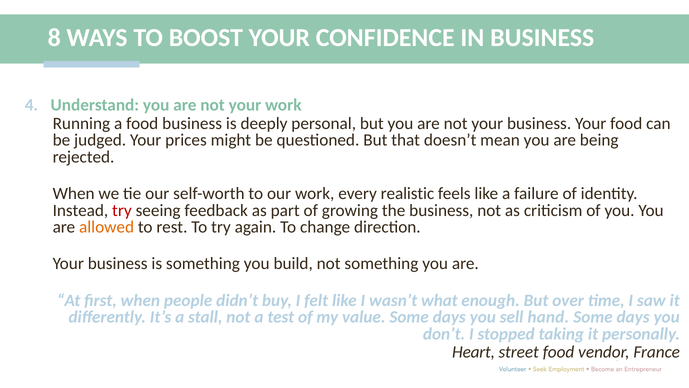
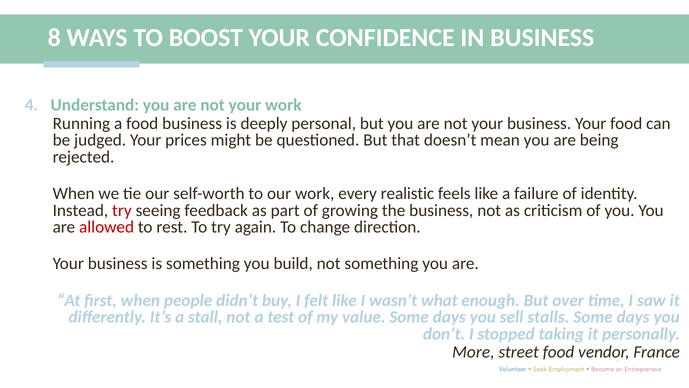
allowed colour: orange -> red
hand: hand -> stalls
Heart: Heart -> More
